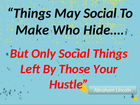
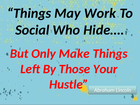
May Social: Social -> Work
Make: Make -> Social
Only Social: Social -> Make
